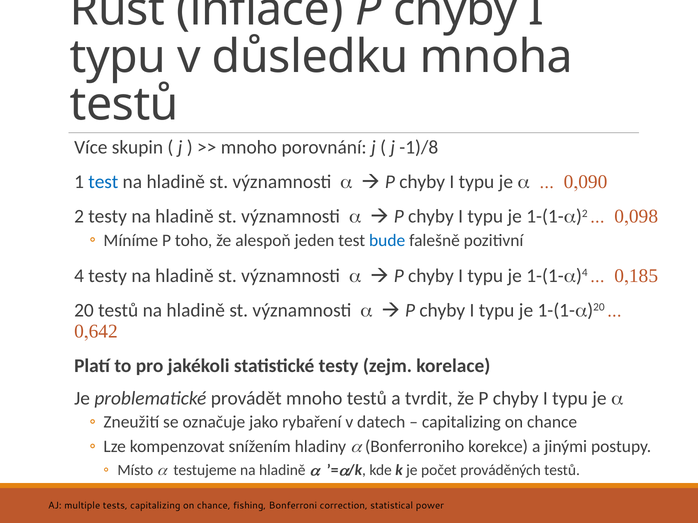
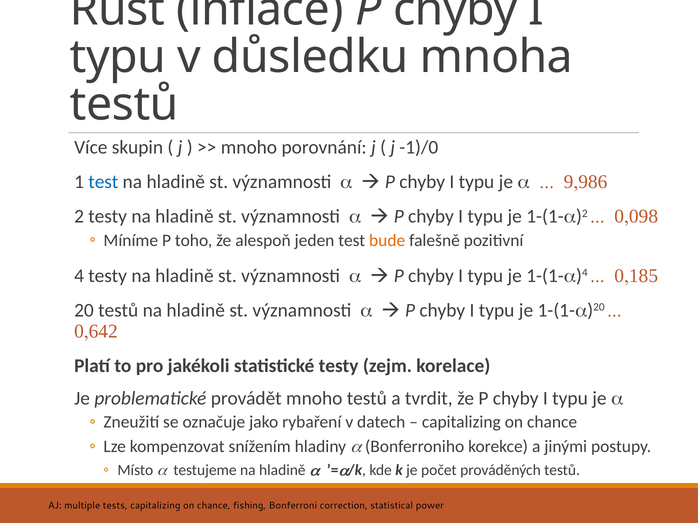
-1)/8: -1)/8 -> -1)/0
0,090: 0,090 -> 9,986
bude colour: blue -> orange
